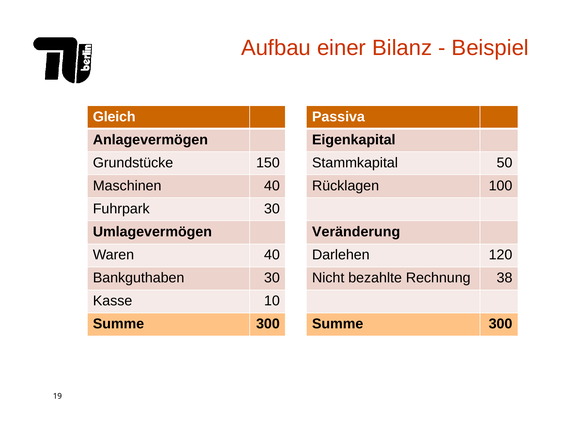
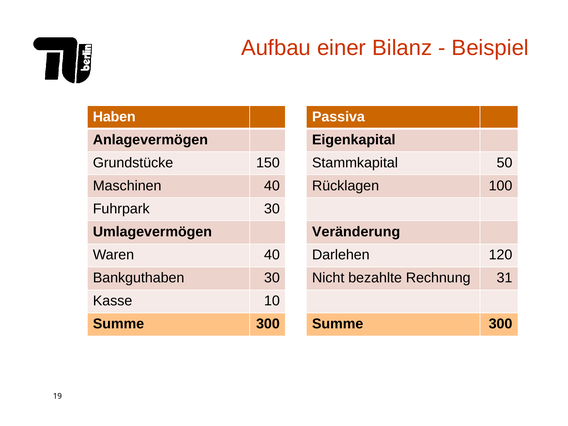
Gleich: Gleich -> Haben
38: 38 -> 31
